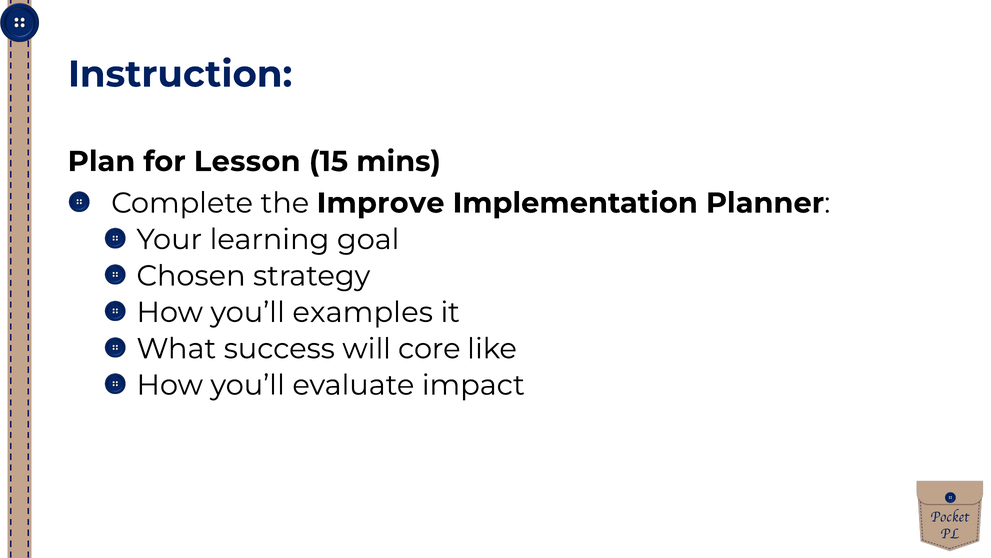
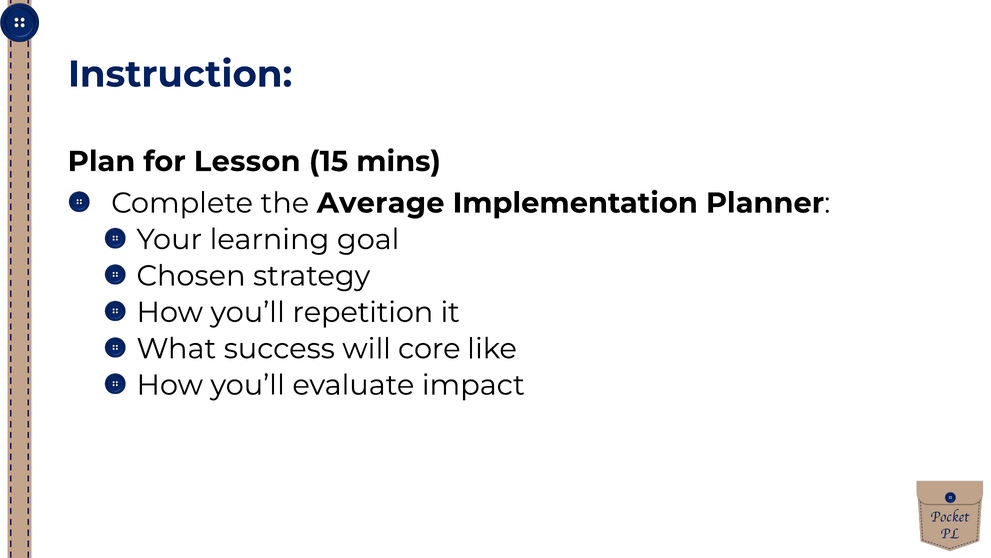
Improve: Improve -> Average
examples: examples -> repetition
